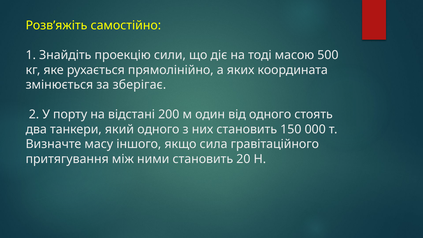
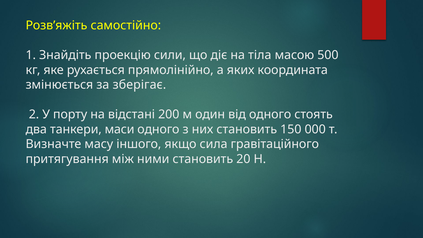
тоді: тоді -> тіла
який: який -> маси
